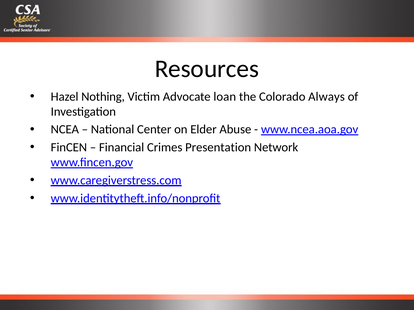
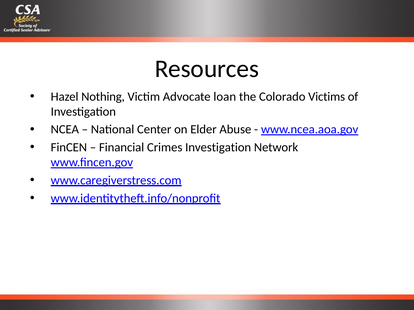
Always: Always -> Victims
Crimes Presentation: Presentation -> Investigation
